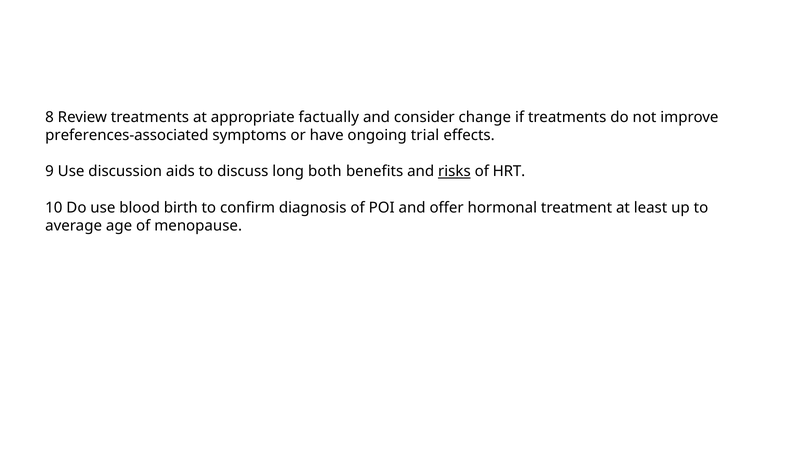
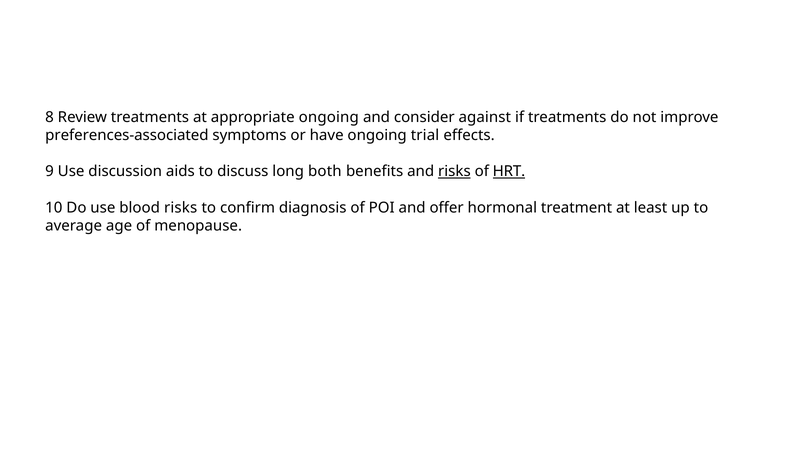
appropriate factually: factually -> ongoing
change: change -> against
HRT underline: none -> present
blood birth: birth -> risks
